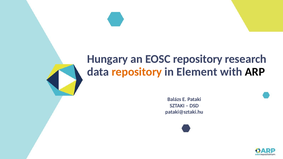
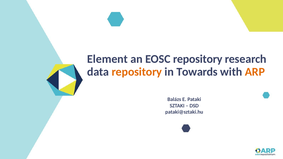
Hungary: Hungary -> Element
Element: Element -> Towards
ARP colour: black -> orange
